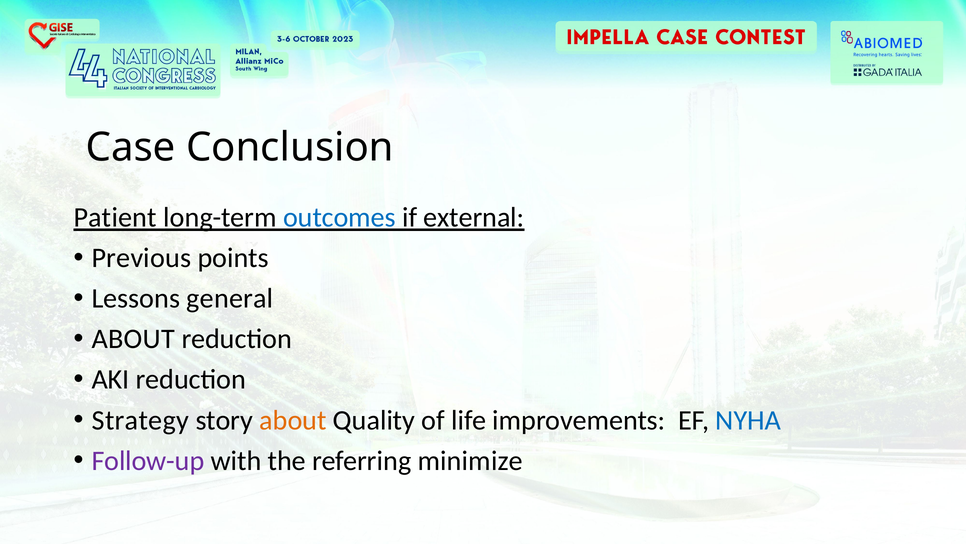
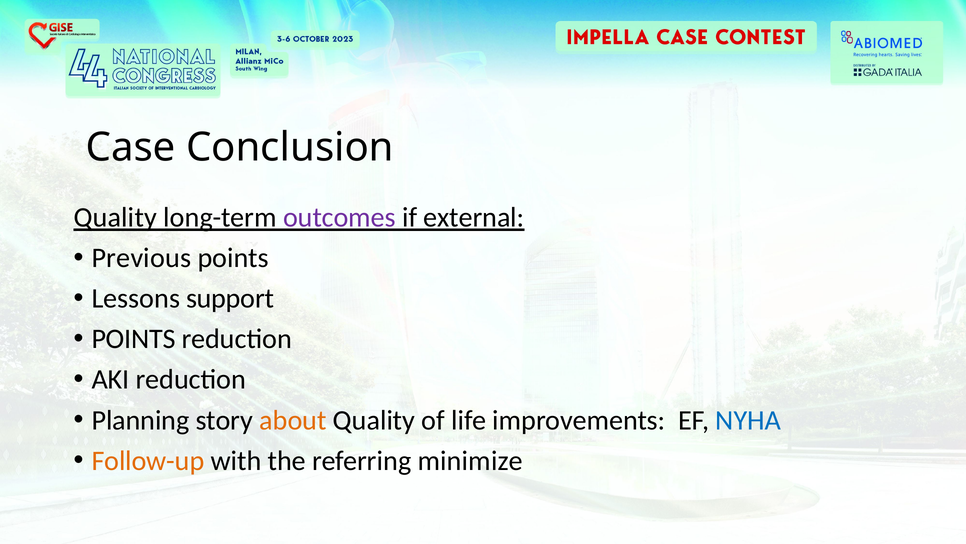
Patient at (115, 217): Patient -> Quality
outcomes colour: blue -> purple
general: general -> support
ABOUT at (133, 339): ABOUT -> POINTS
Strategy: Strategy -> Planning
Follow-up colour: purple -> orange
